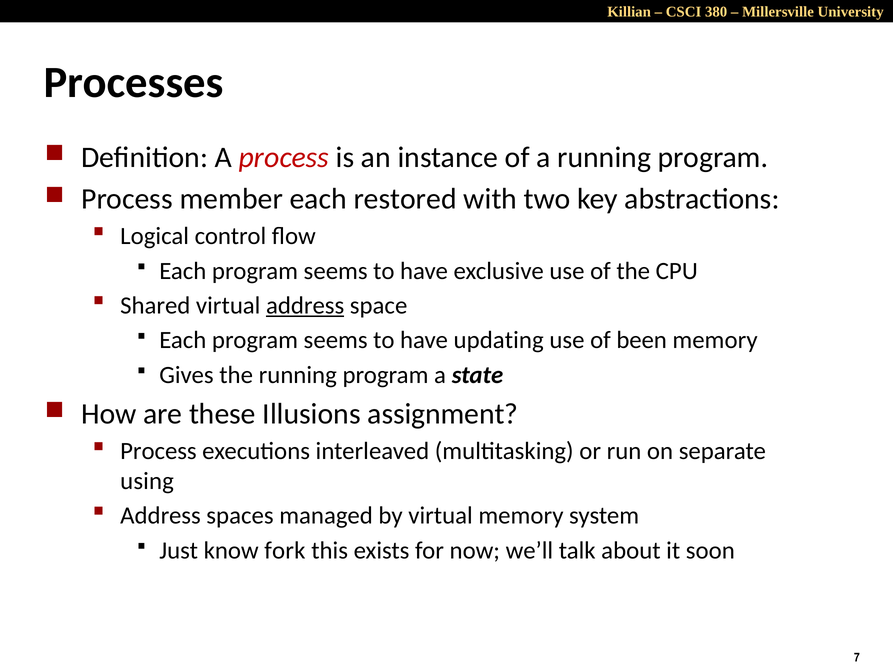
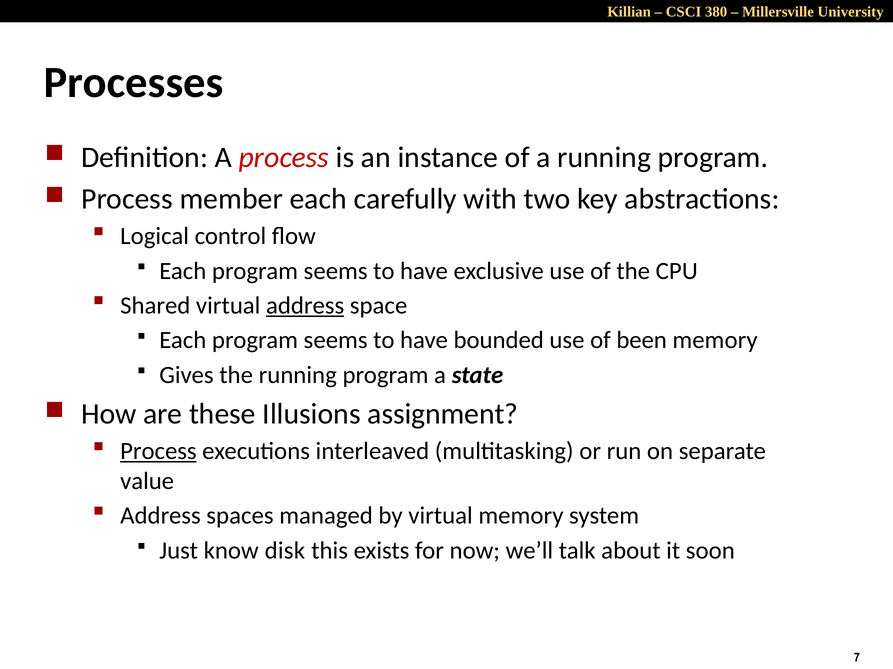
restored: restored -> carefully
updating: updating -> bounded
Process at (158, 452) underline: none -> present
using: using -> value
fork: fork -> disk
